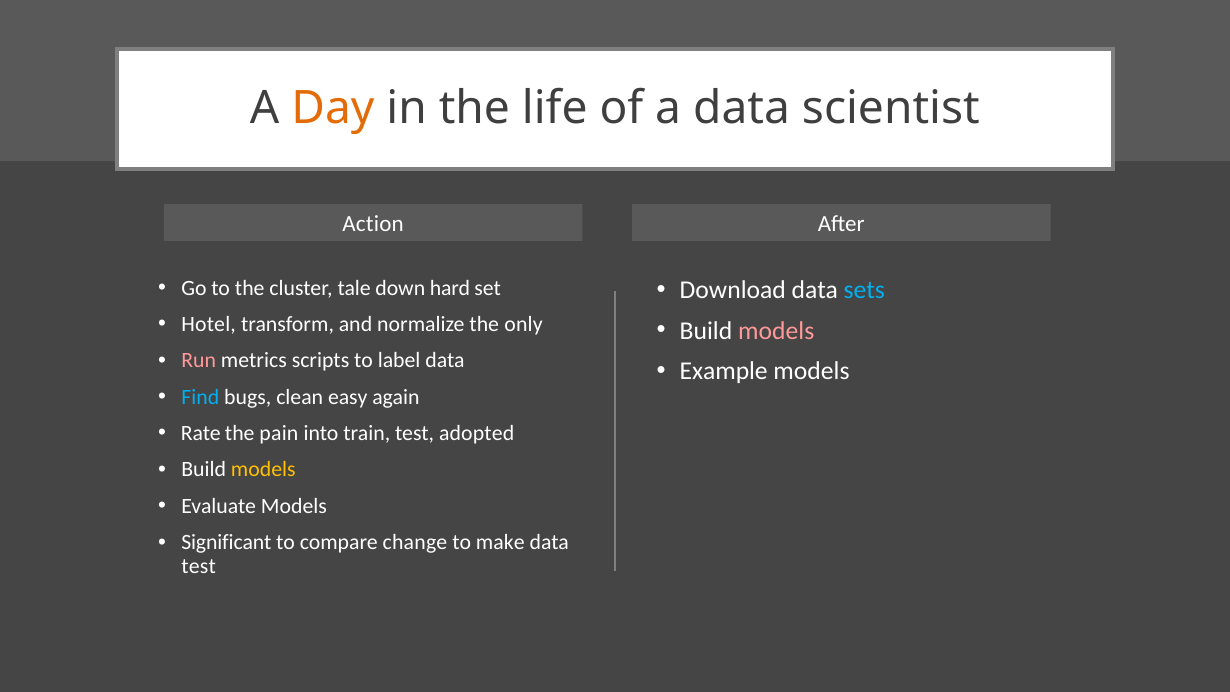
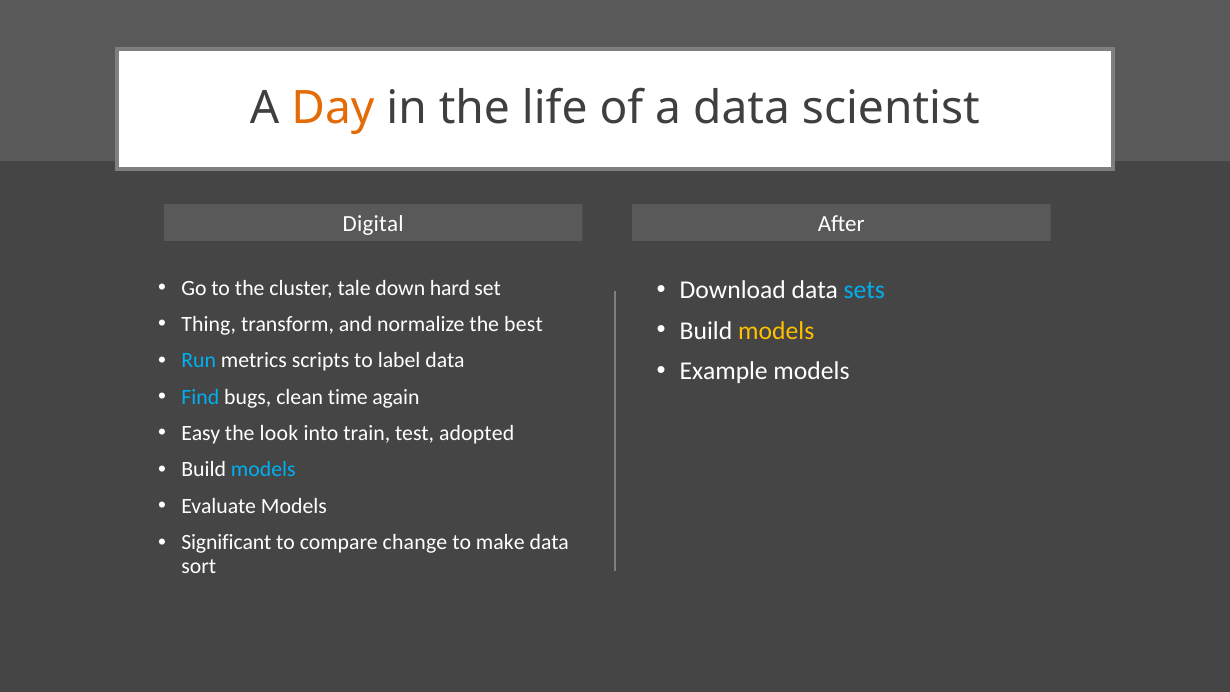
Action: Action -> Digital
Hotel: Hotel -> Thing
only: only -> best
models at (776, 330) colour: pink -> yellow
Run colour: pink -> light blue
easy: easy -> time
Rate: Rate -> Easy
pain: pain -> look
models at (263, 470) colour: yellow -> light blue
test at (199, 566): test -> sort
